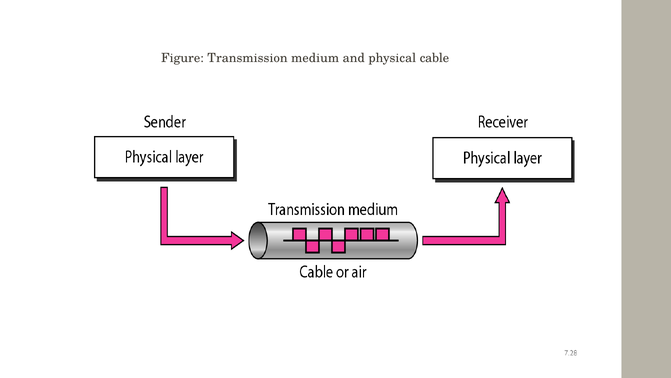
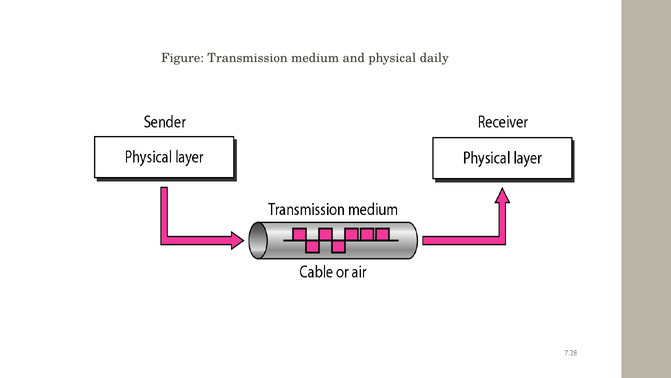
cable: cable -> daily
